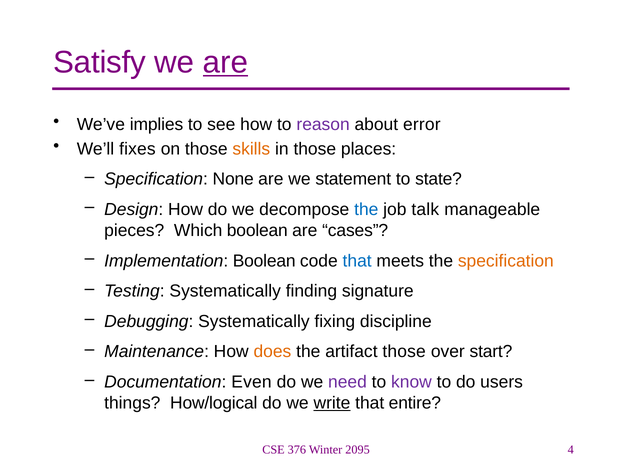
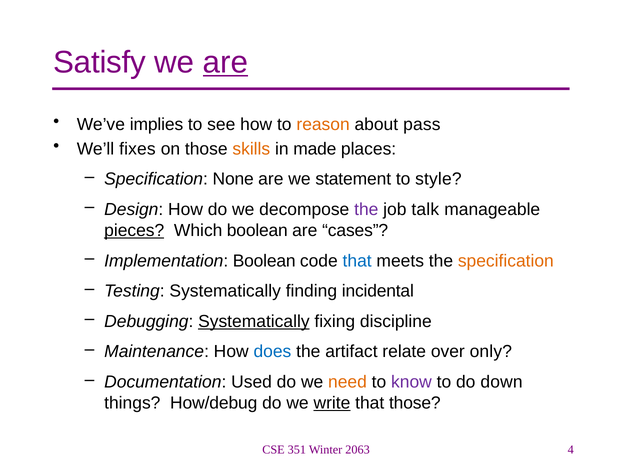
reason colour: purple -> orange
error: error -> pass
in those: those -> made
state: state -> style
the at (366, 210) colour: blue -> purple
pieces underline: none -> present
signature: signature -> incidental
Systematically at (254, 322) underline: none -> present
does colour: orange -> blue
artifact those: those -> relate
start: start -> only
Even: Even -> Used
need colour: purple -> orange
users: users -> down
How/logical: How/logical -> How/debug
that entire: entire -> those
376: 376 -> 351
2095: 2095 -> 2063
